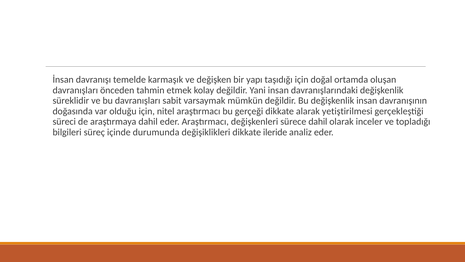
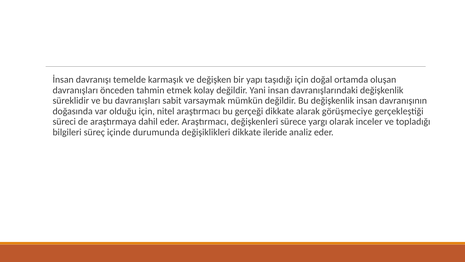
yetiştirilmesi: yetiştirilmesi -> görüşmeciye
sürece dahil: dahil -> yargı
